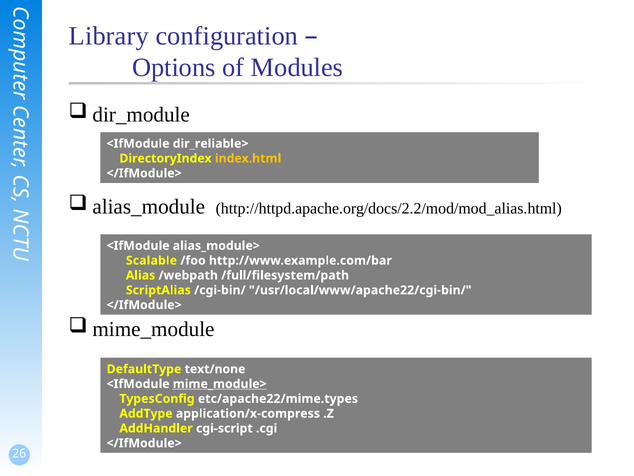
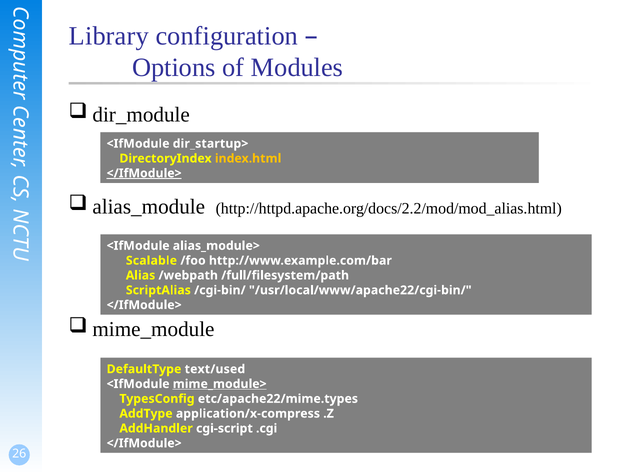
dir_reliable>: dir_reliable> -> dir_startup>
</IfModule> at (144, 173) underline: none -> present
text/none: text/none -> text/used
